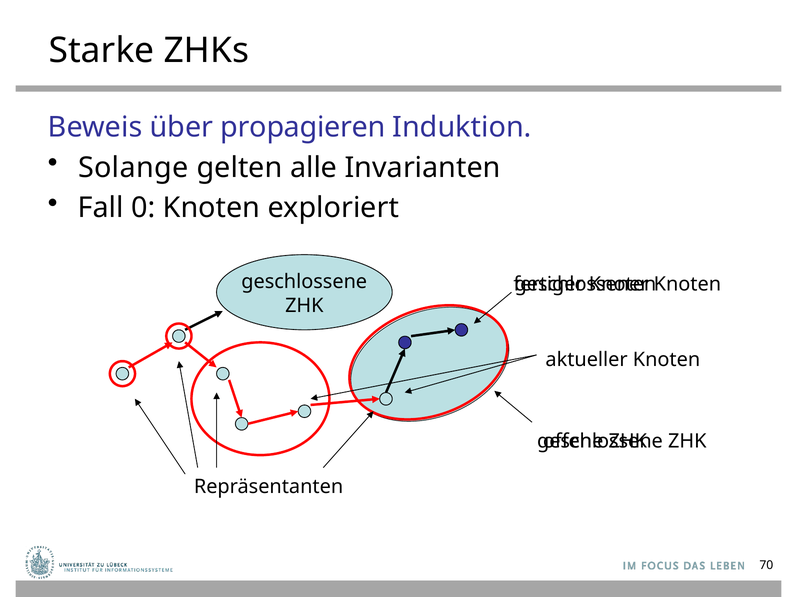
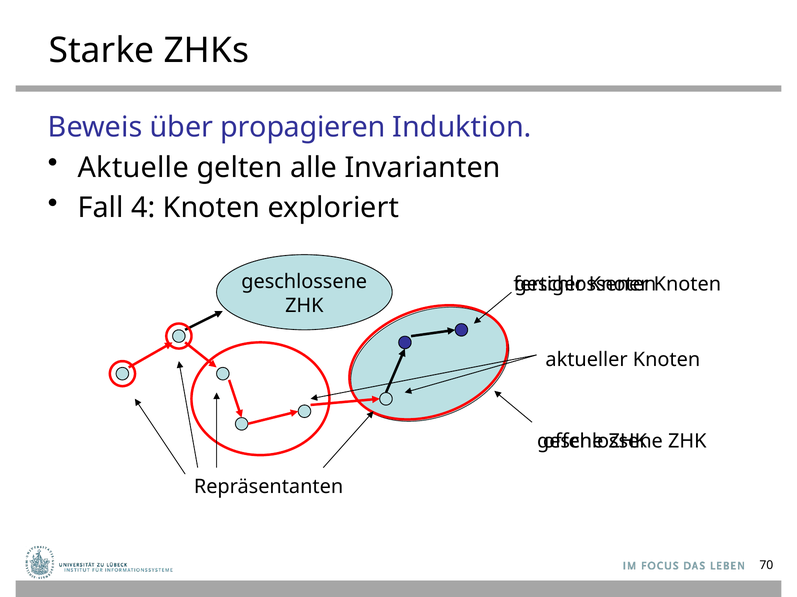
Solange: Solange -> Aktuelle
0: 0 -> 4
